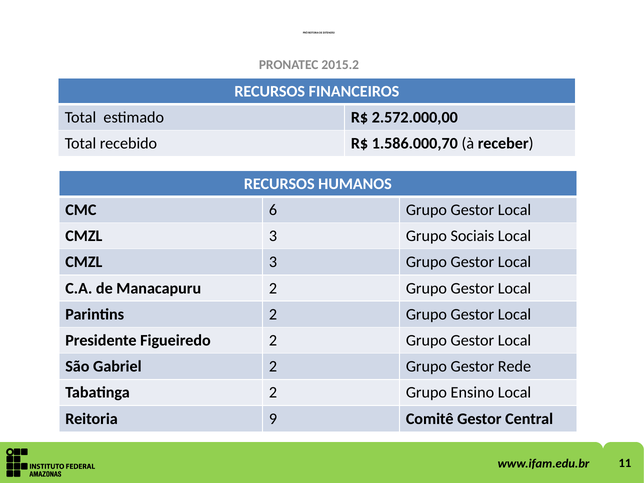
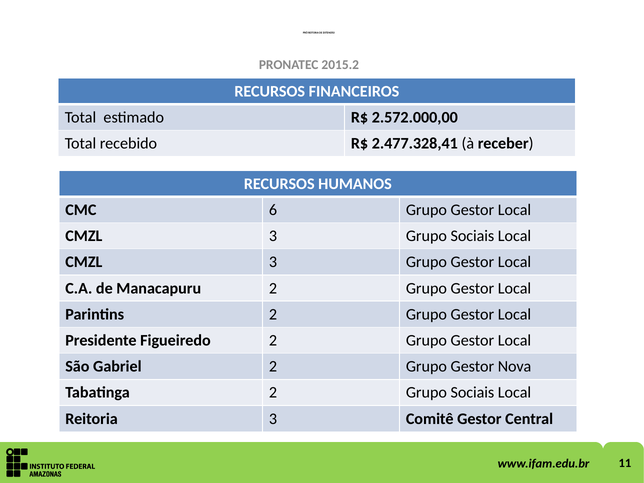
1.586.000,70: 1.586.000,70 -> 2.477.328,41
Rede: Rede -> Nova
2 Grupo Ensino: Ensino -> Sociais
Reitoria 9: 9 -> 3
